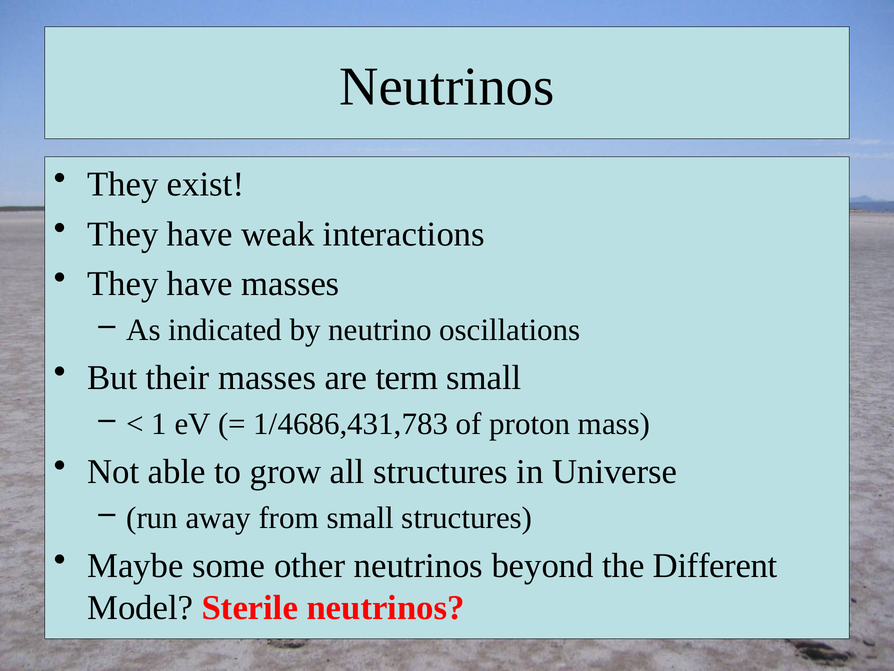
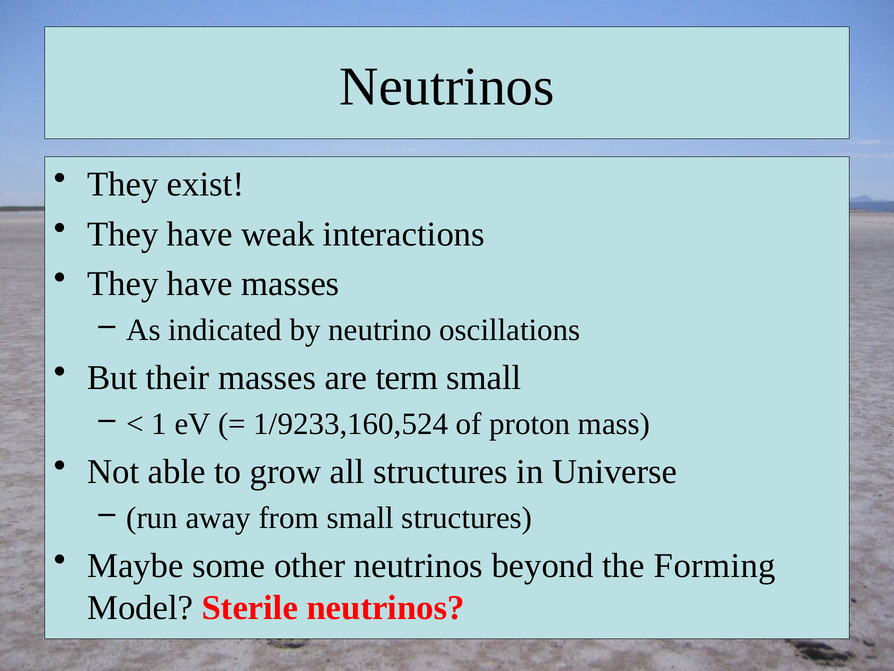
1/4686,431,783: 1/4686,431,783 -> 1/9233,160,524
Different: Different -> Forming
